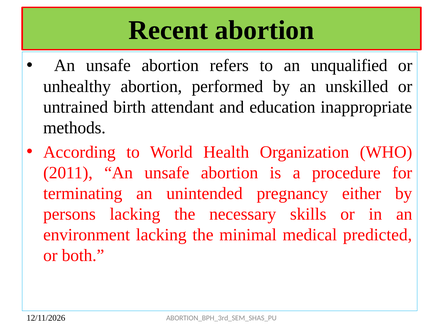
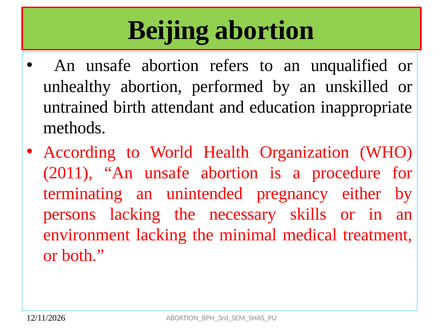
Recent: Recent -> Beijing
predicted: predicted -> treatment
